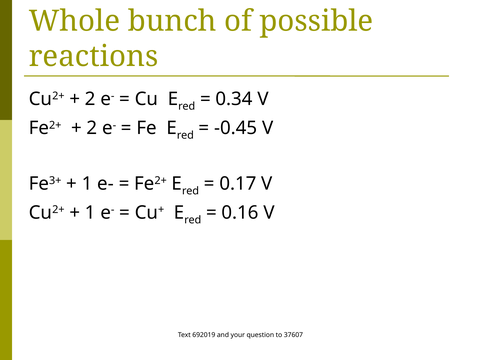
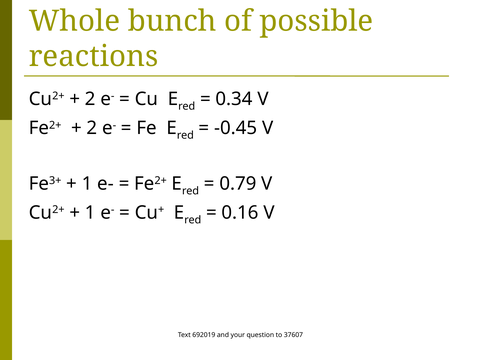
0.17: 0.17 -> 0.79
